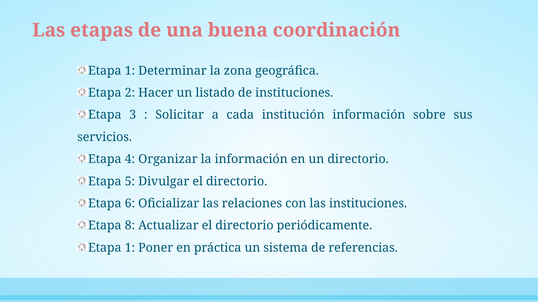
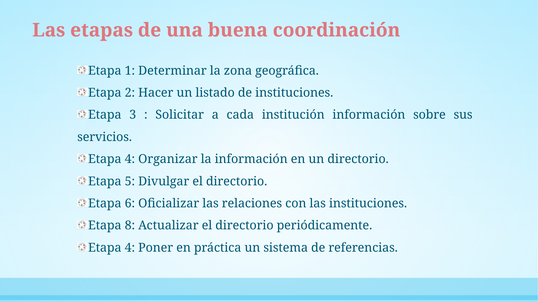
1 at (130, 248): 1 -> 4
